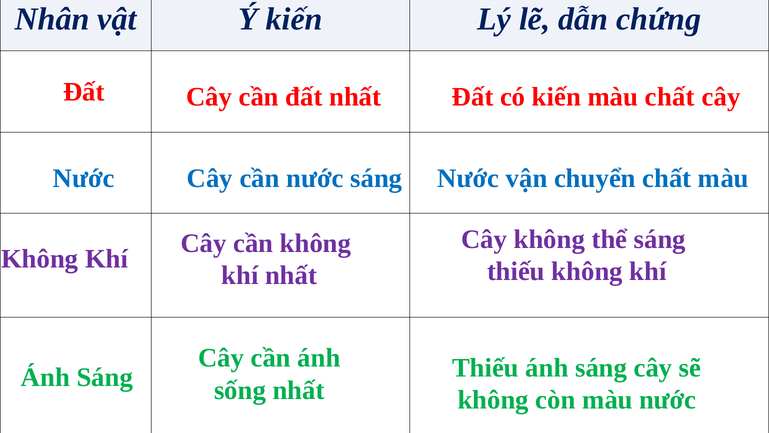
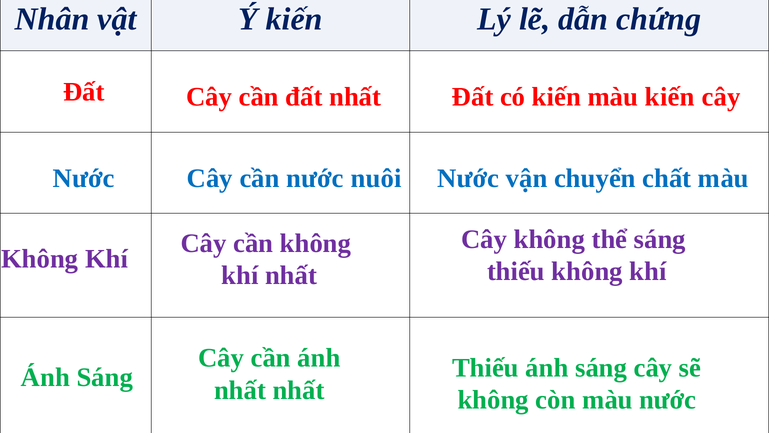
màu chất: chất -> kiến
nước sáng: sáng -> nuôi
sống at (240, 390): sống -> nhất
